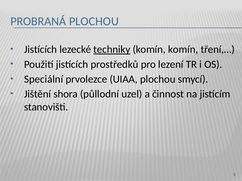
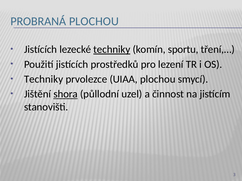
komín komín: komín -> sportu
Speciální at (44, 79): Speciální -> Techniky
shora underline: none -> present
